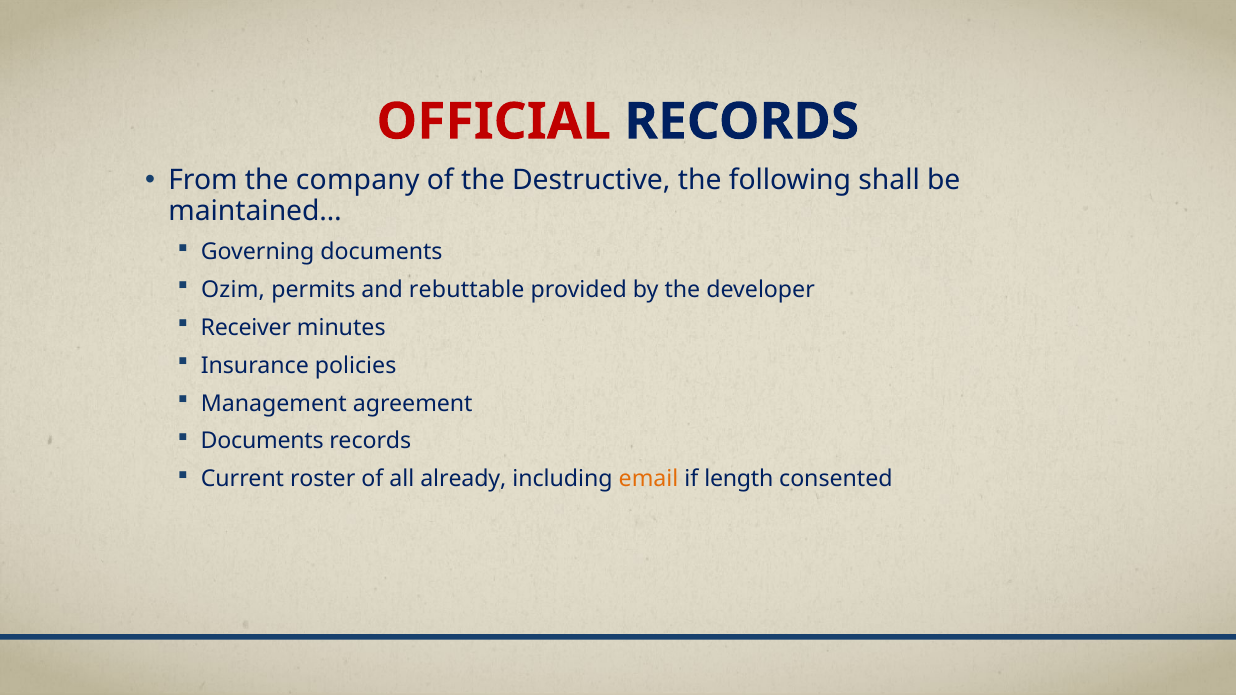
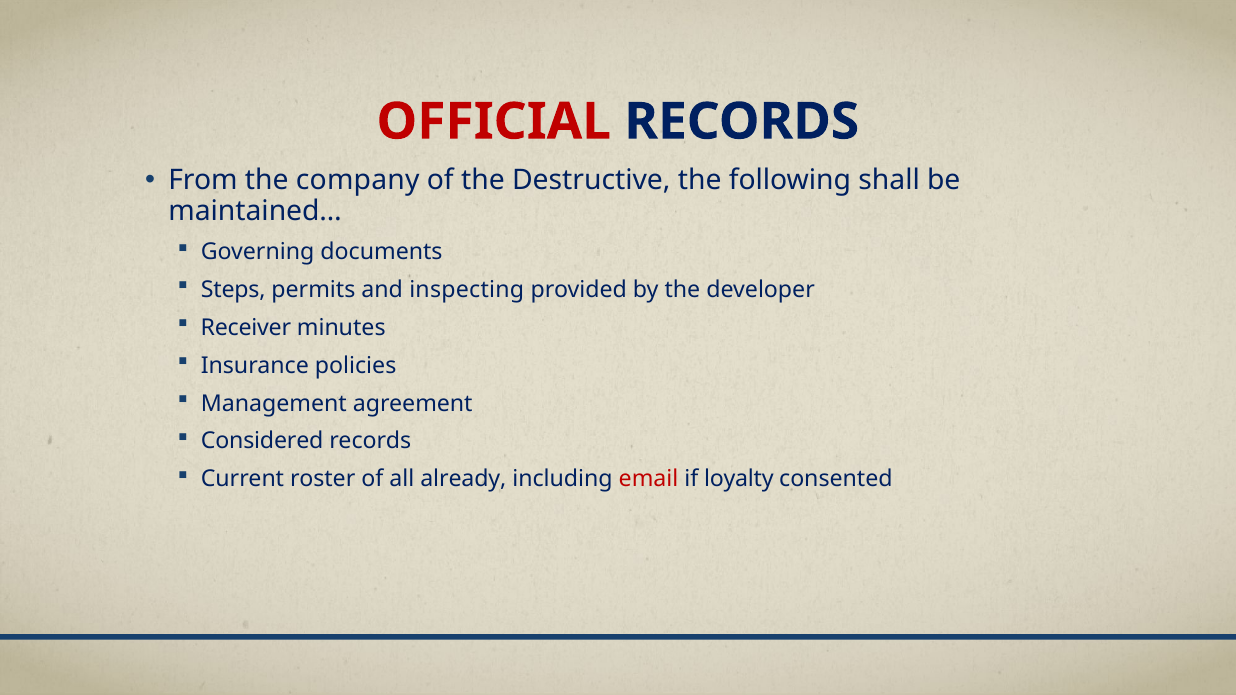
Ozim: Ozim -> Steps
rebuttable: rebuttable -> inspecting
Documents at (262, 441): Documents -> Considered
email colour: orange -> red
length: length -> loyalty
